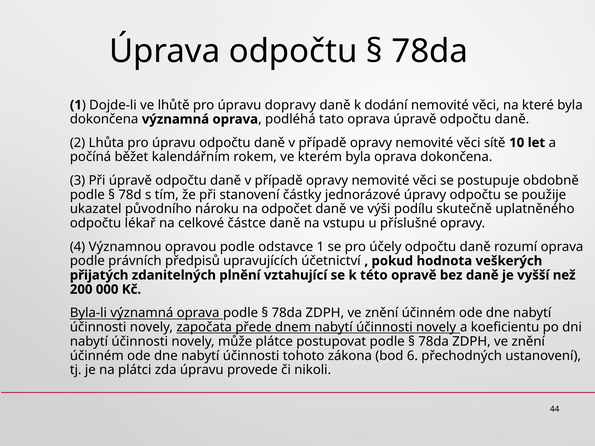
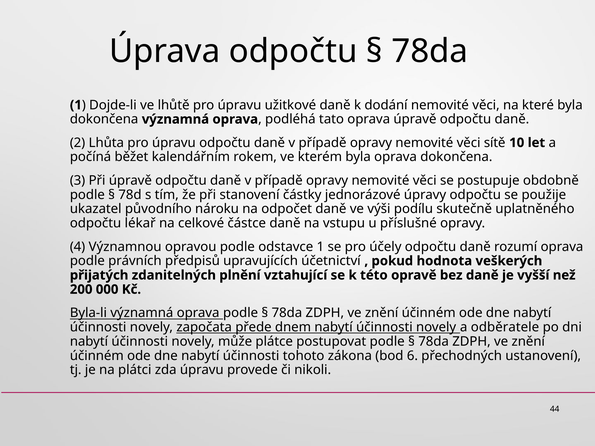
dopravy: dopravy -> užitkové
koeficientu: koeficientu -> odběratele
